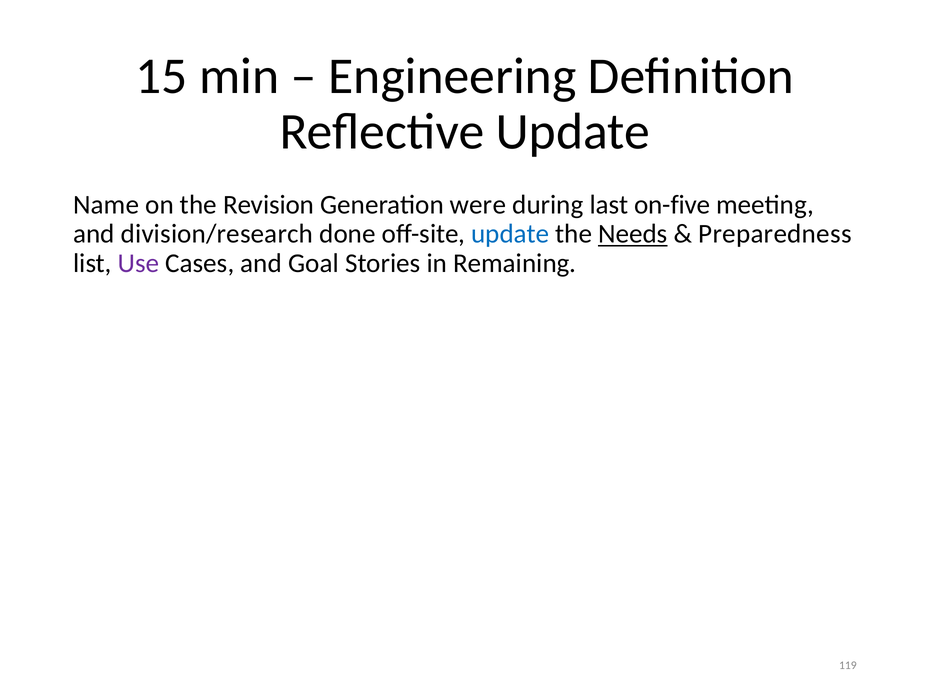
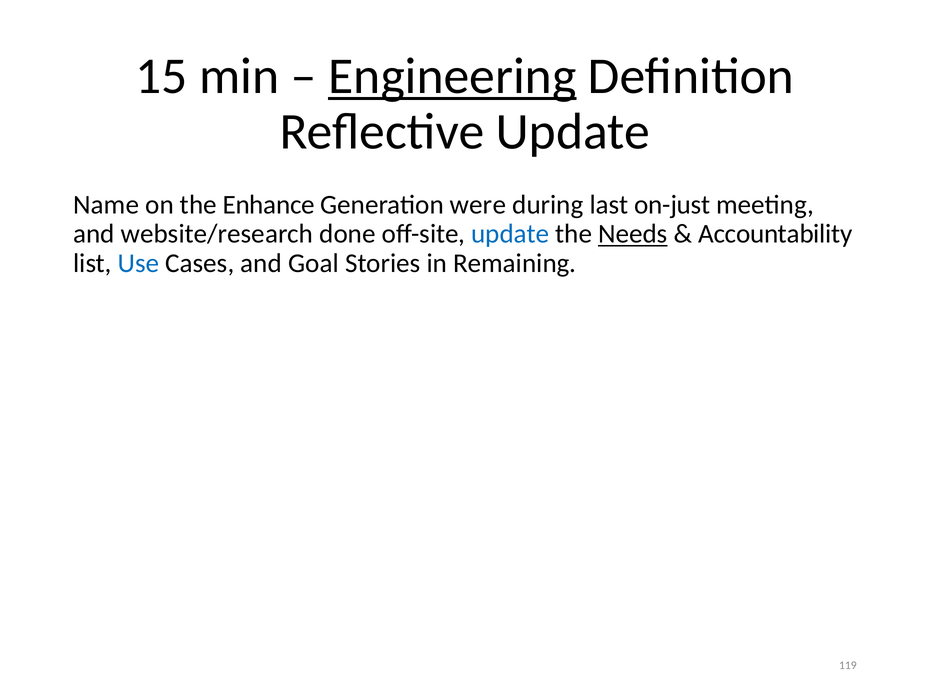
Engineering underline: none -> present
Revision: Revision -> Enhance
on-five: on-five -> on-just
division/research: division/research -> website/research
Preparedness: Preparedness -> Accountability
Use colour: purple -> blue
